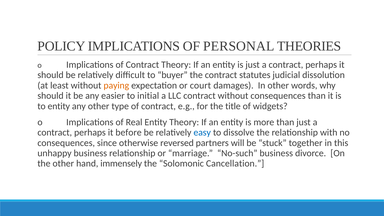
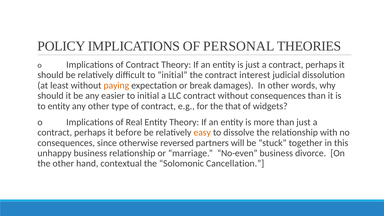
difficult to buyer: buyer -> initial
statutes: statutes -> interest
court: court -> break
title: title -> that
easy colour: blue -> orange
No-such: No-such -> No-even
immensely: immensely -> contextual
